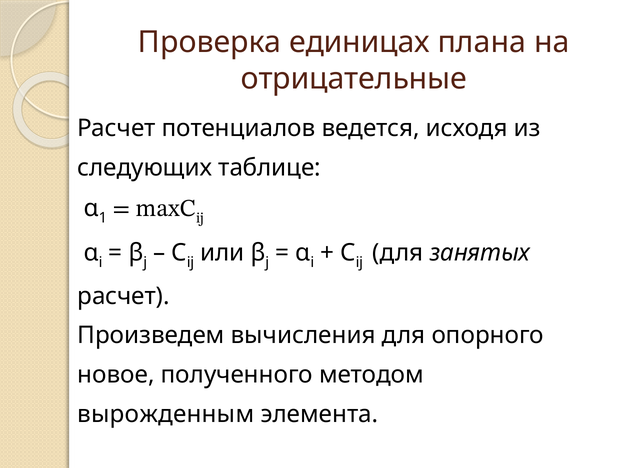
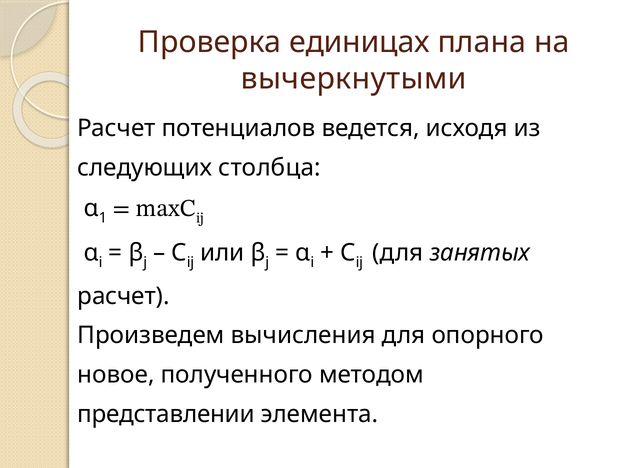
отрицательные: отрицательные -> вычеркнутыми
таблице: таблице -> столбца
вырожденным: вырожденным -> представлении
